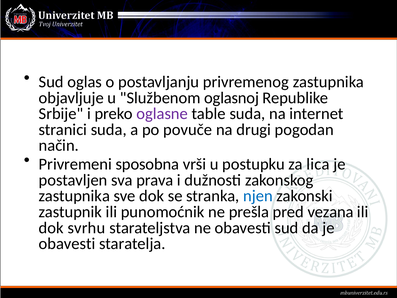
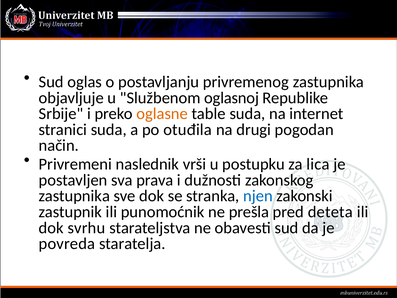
oglasne colour: purple -> orange
povuče: povuče -> otuđila
sposobna: sposobna -> naslednik
vezana: vezana -> deteta
obavesti at (67, 243): obavesti -> povreda
